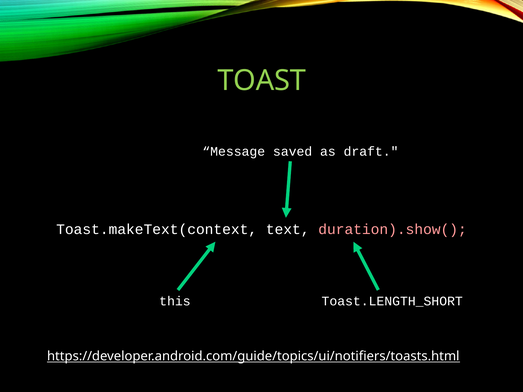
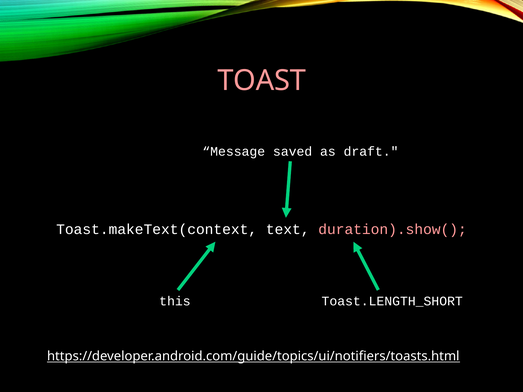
TOAST colour: light green -> pink
